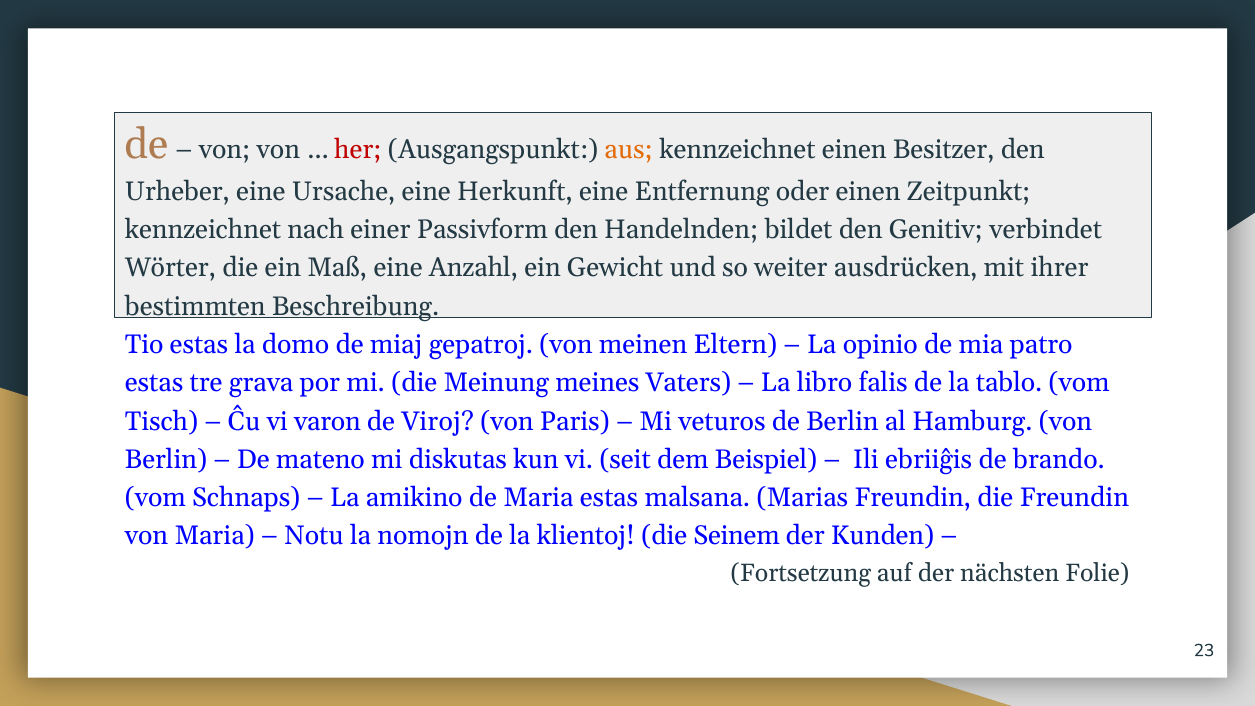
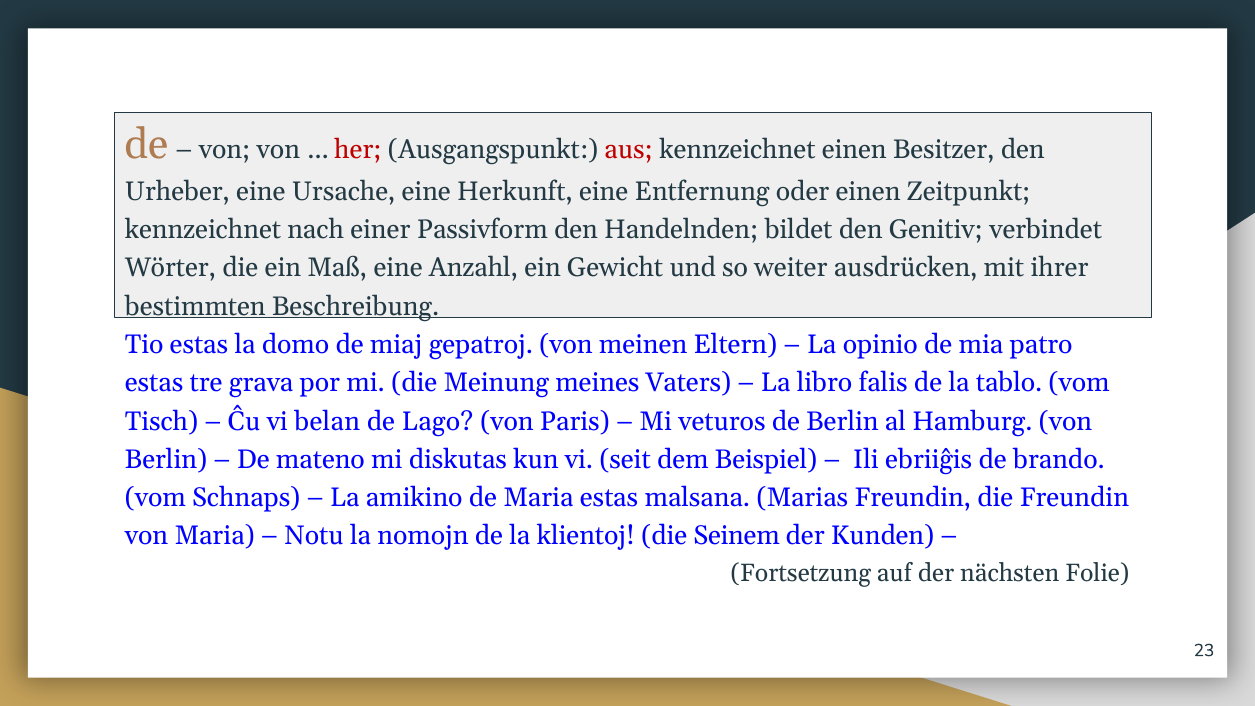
aus colour: orange -> red
varon: varon -> belan
Viroj: Viroj -> Lago
